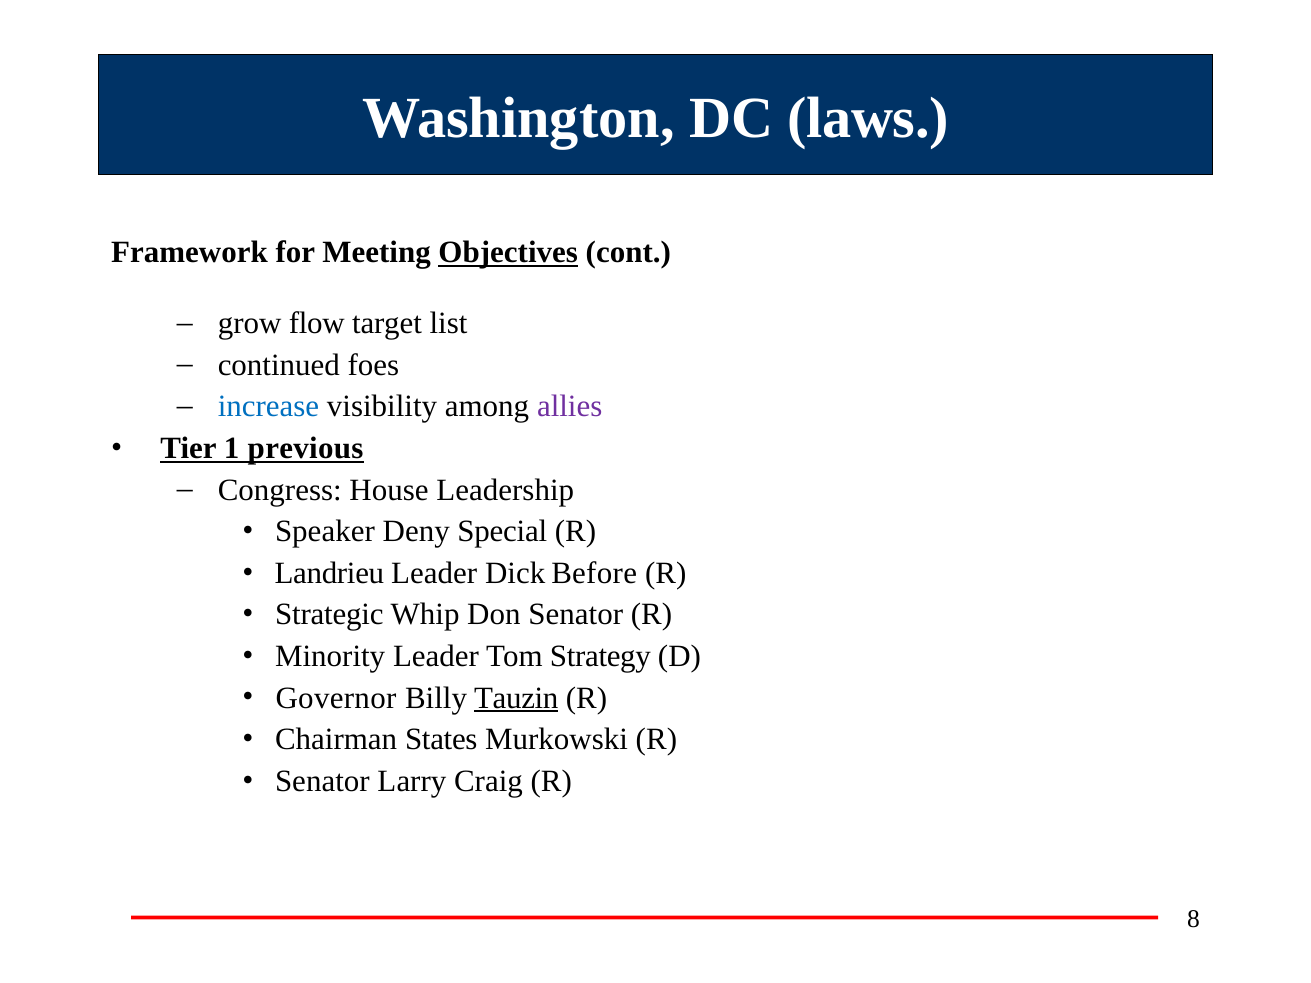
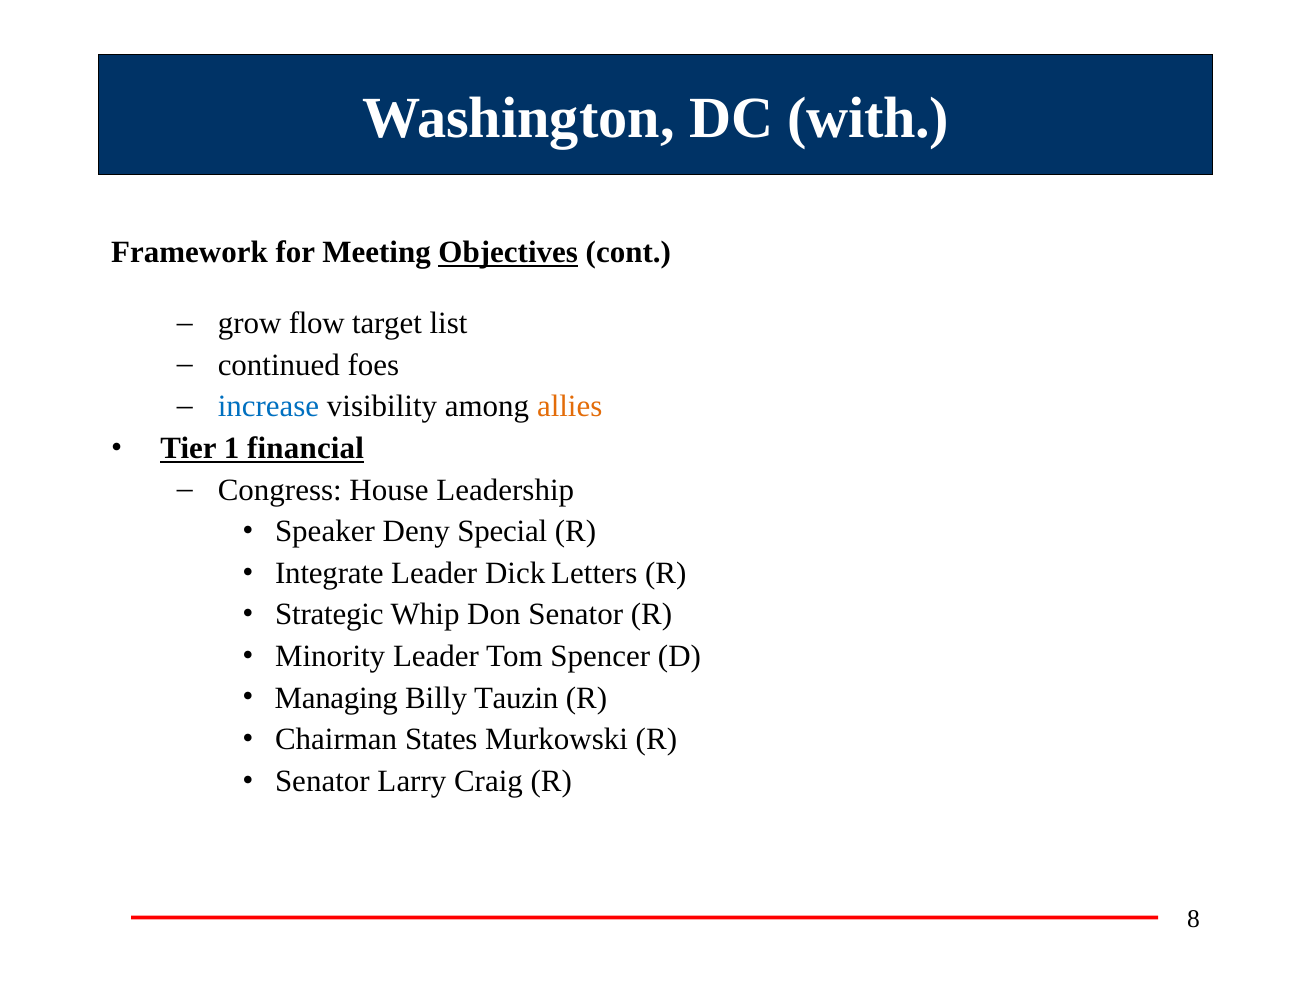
laws: laws -> with
allies colour: purple -> orange
previous: previous -> financial
Landrieu: Landrieu -> Integrate
Before: Before -> Letters
Strategy: Strategy -> Spencer
Governor: Governor -> Managing
Tauzin underline: present -> none
